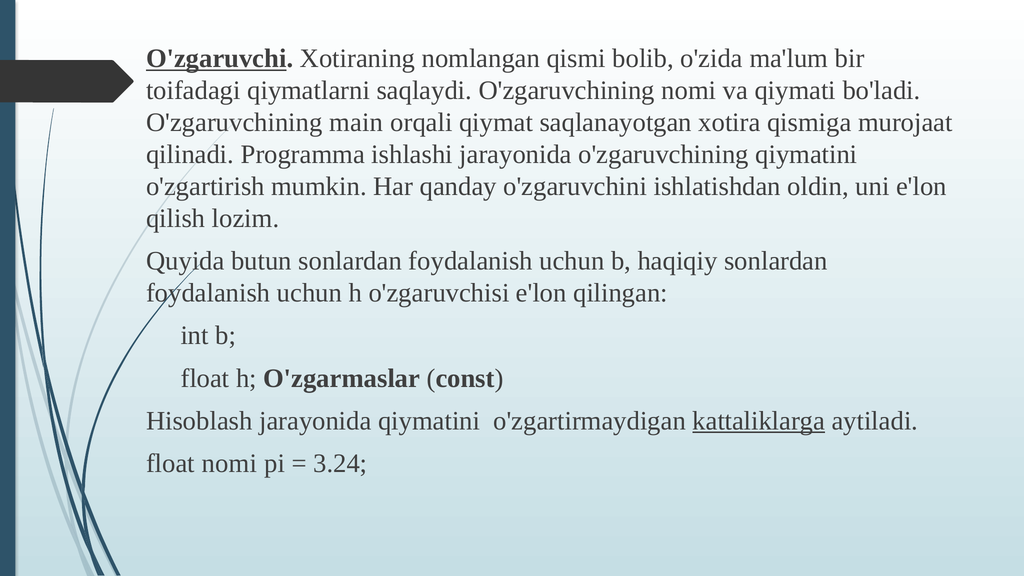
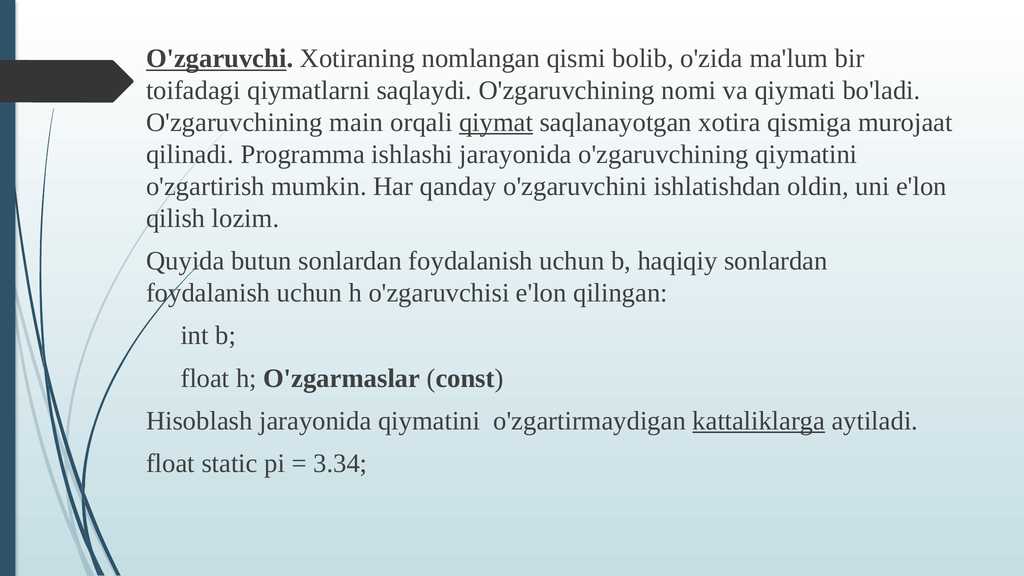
qiymat underline: none -> present
float nomi: nomi -> static
3.24: 3.24 -> 3.34
